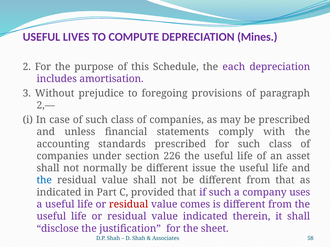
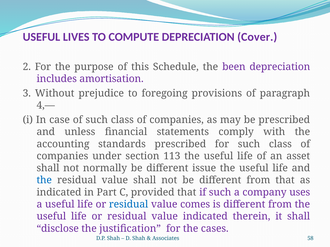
Mines: Mines -> Cover
each: each -> been
2,—: 2,— -> 4,—
226: 226 -> 113
residual at (129, 205) colour: red -> blue
sheet: sheet -> cases
